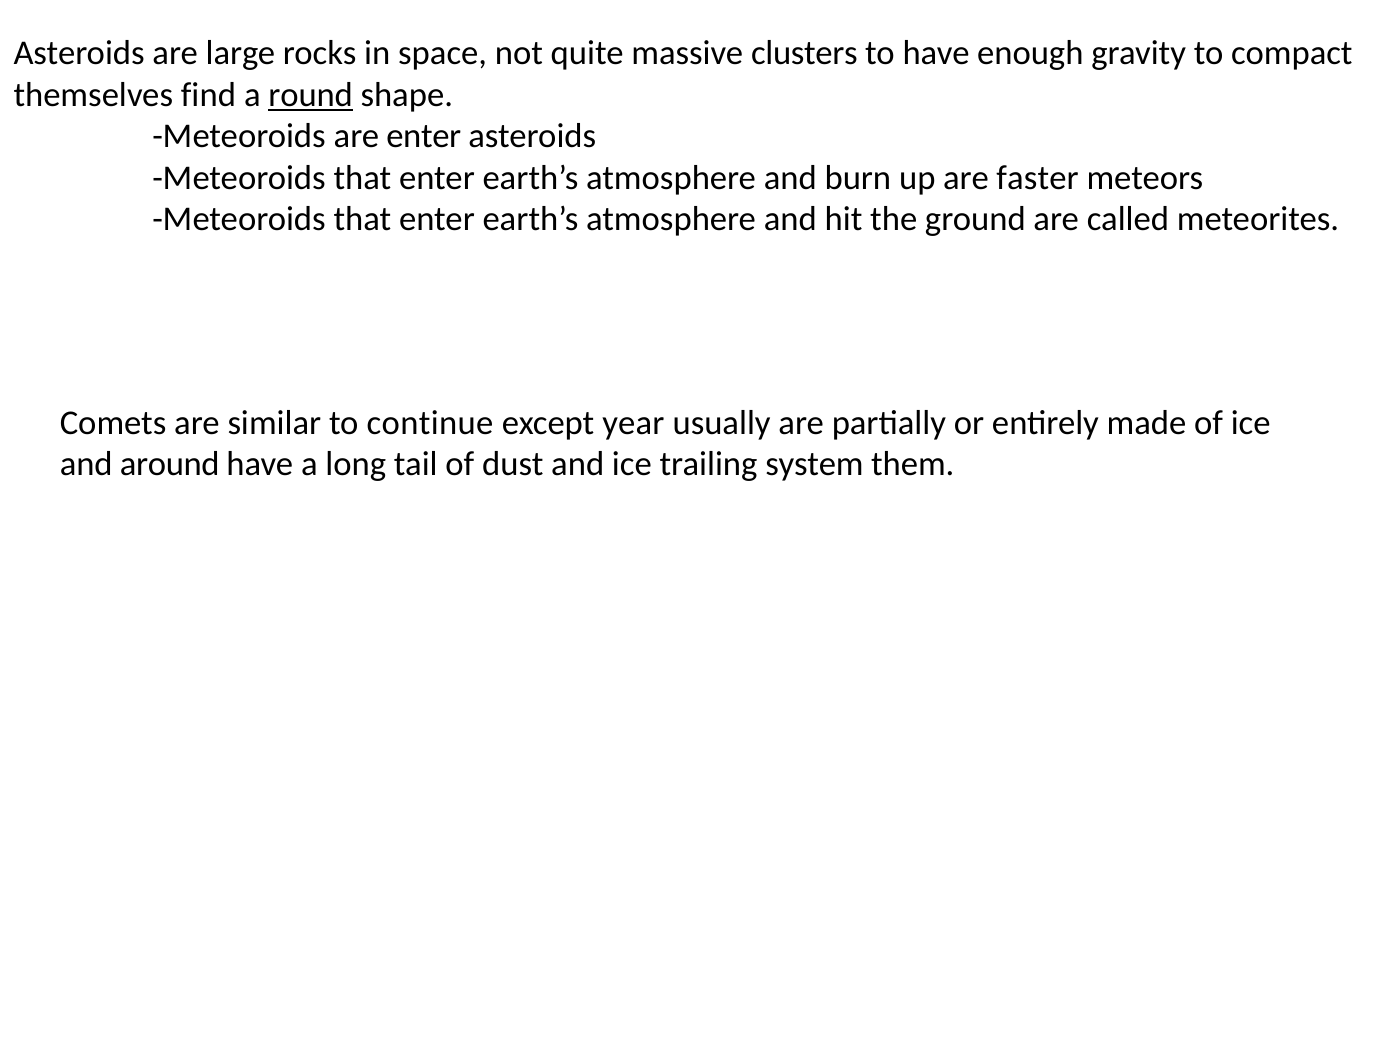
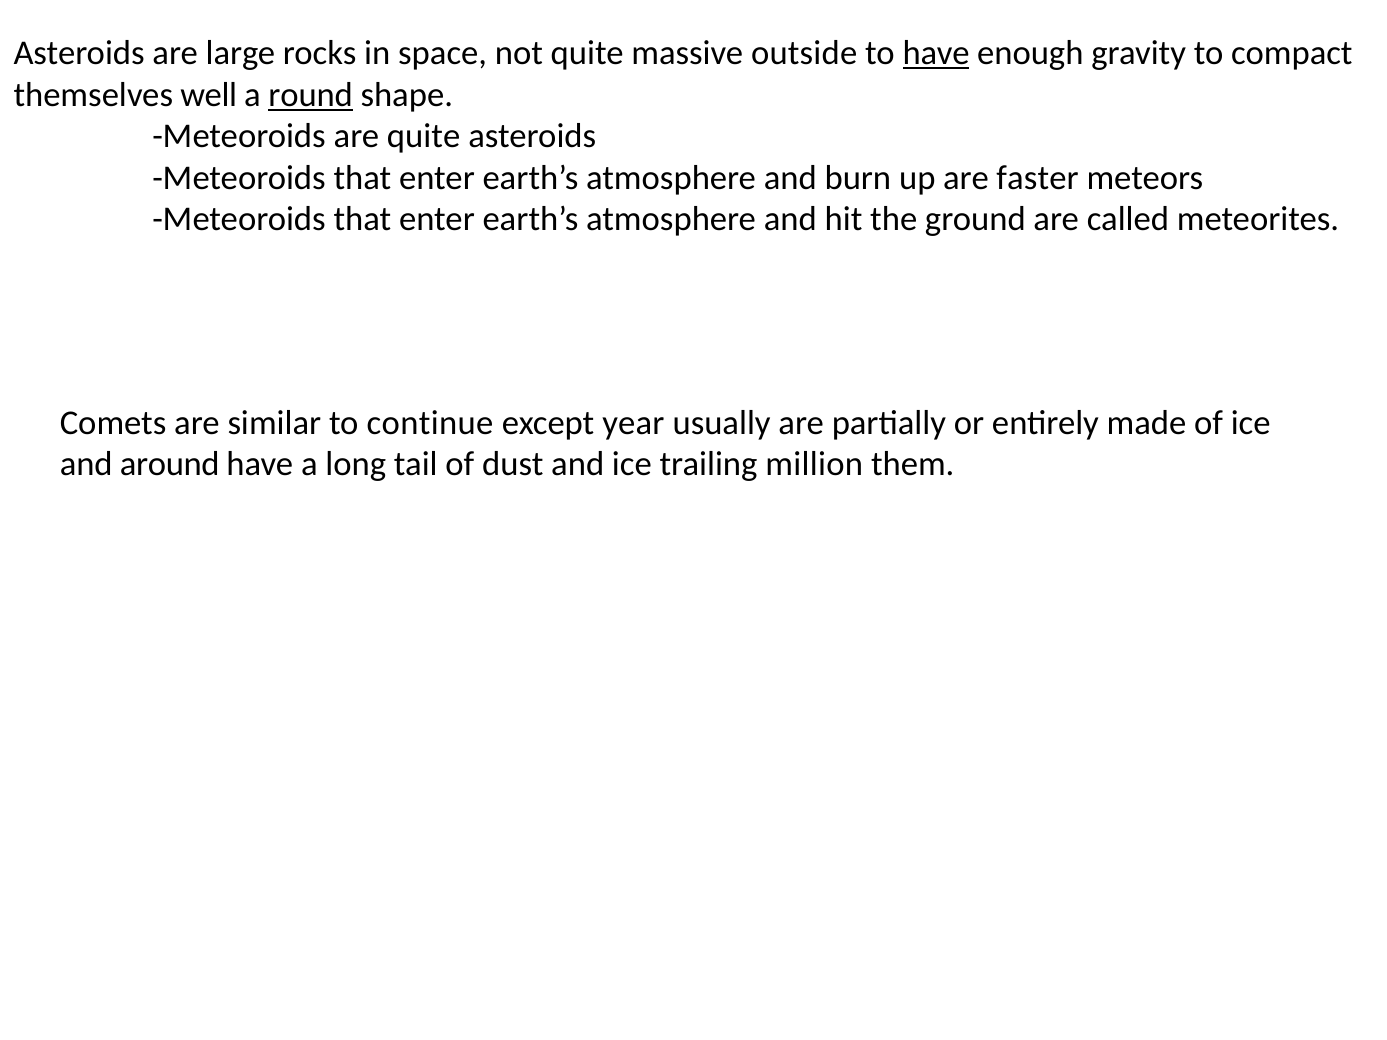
clusters: clusters -> outside
have at (936, 53) underline: none -> present
find: find -> well
are enter: enter -> quite
system: system -> million
